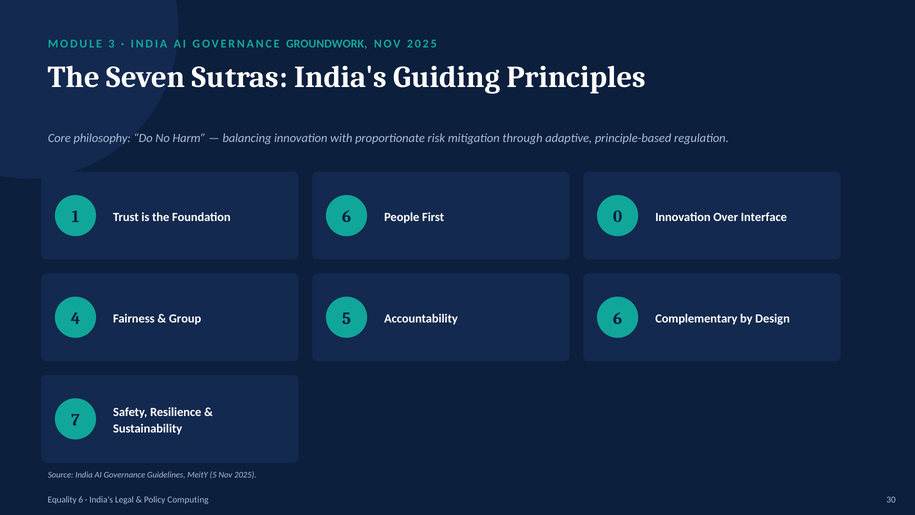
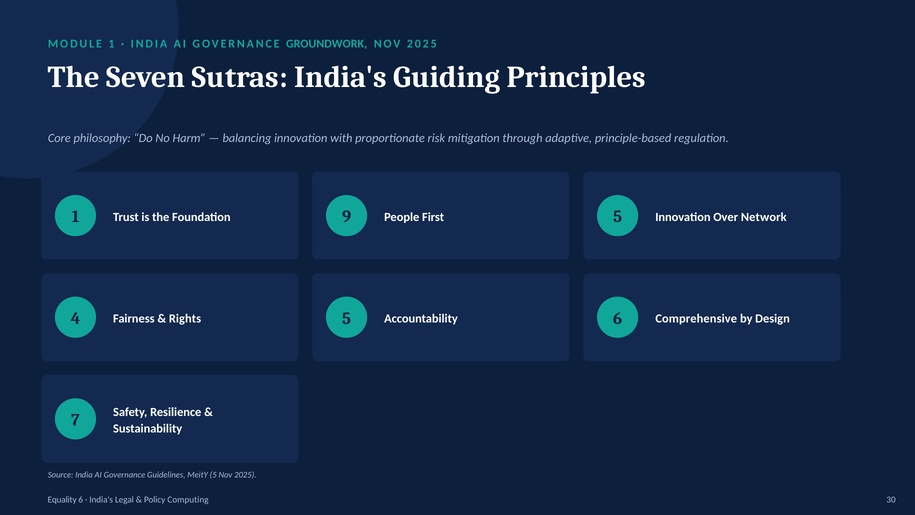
MODULE 3: 3 -> 1
Foundation 6: 6 -> 9
First 0: 0 -> 5
Interface: Interface -> Network
Group: Group -> Rights
Complementary: Complementary -> Comprehensive
